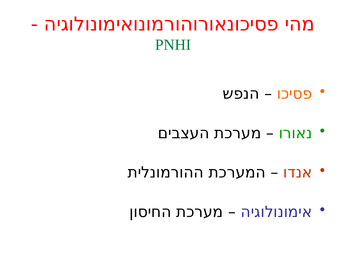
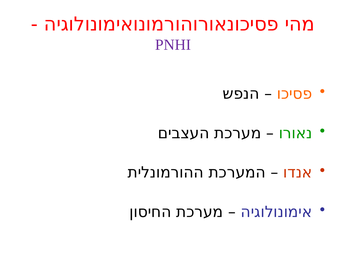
PNHI colour: green -> purple
